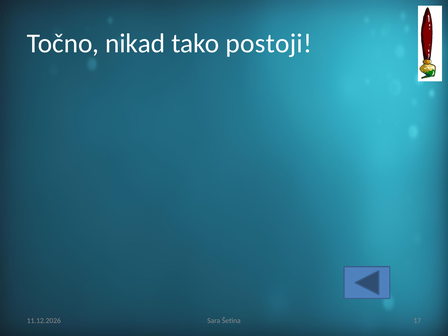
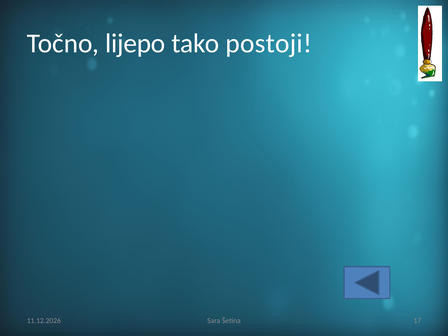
nikad: nikad -> lijepo
